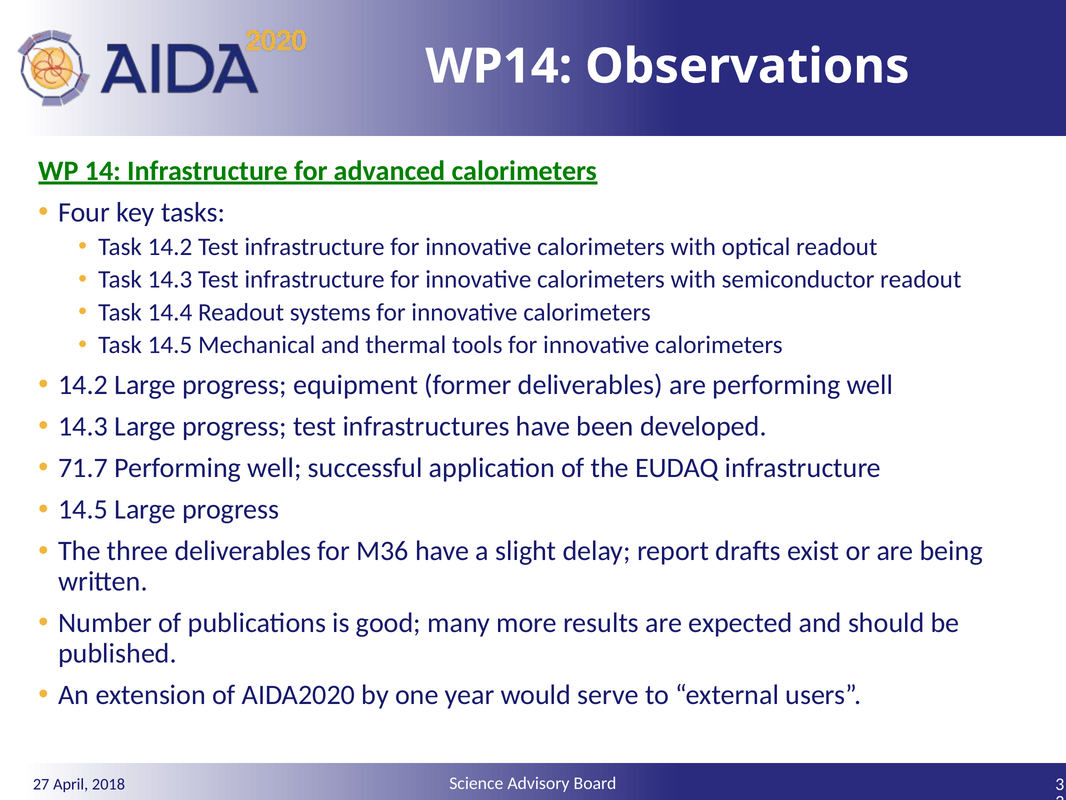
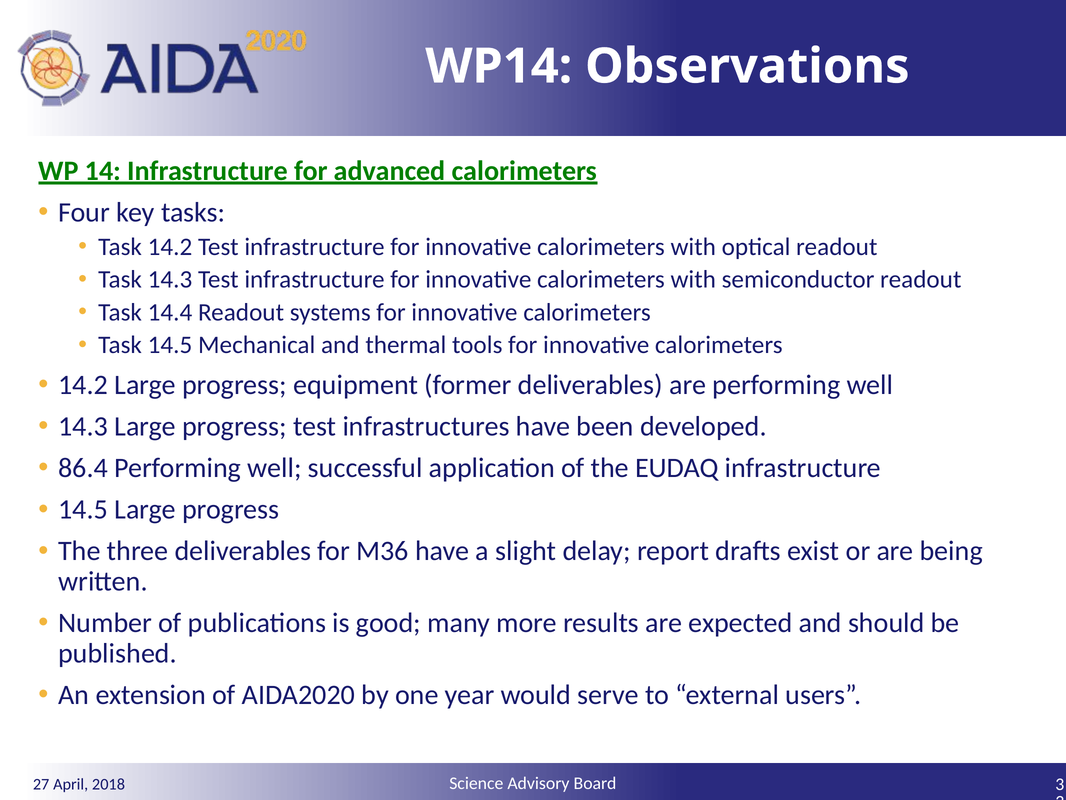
71.7: 71.7 -> 86.4
